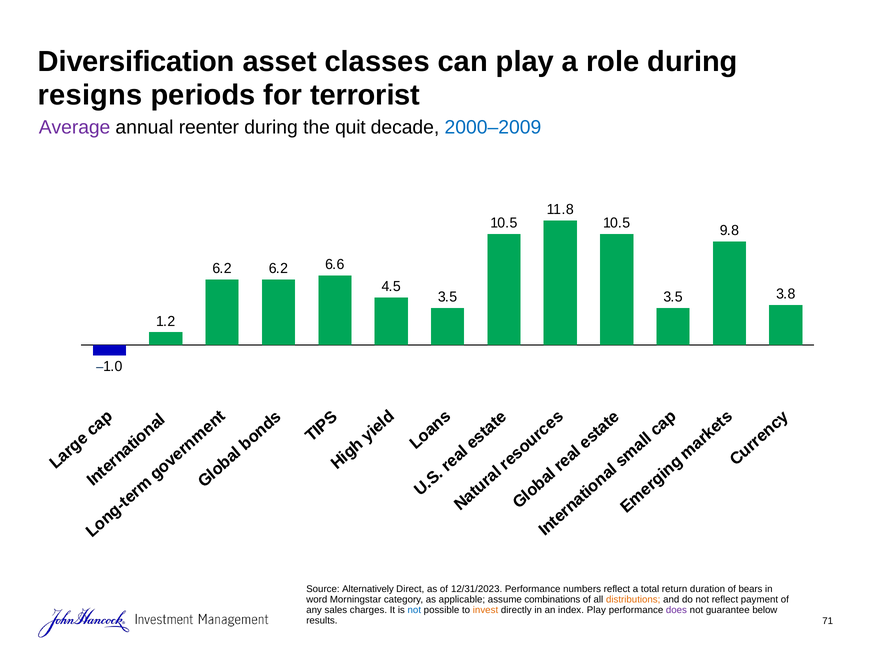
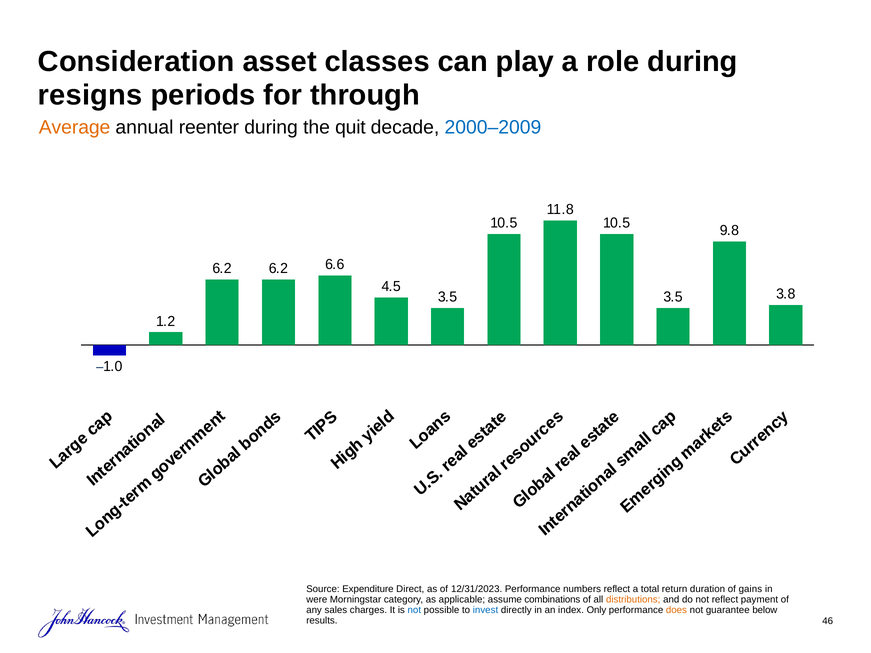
Diversification: Diversification -> Consideration
terrorist: terrorist -> through
Average colour: purple -> orange
Alternatively: Alternatively -> Expenditure
bears: bears -> gains
word: word -> were
invest colour: orange -> blue
index Play: Play -> Only
does colour: purple -> orange
71: 71 -> 46
